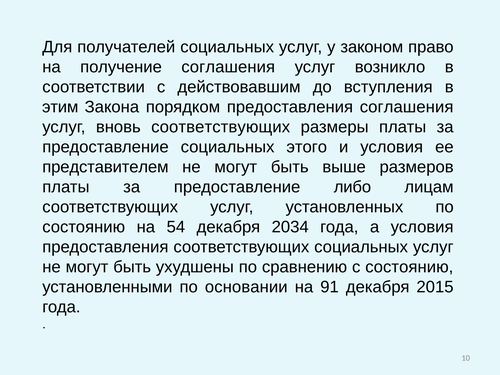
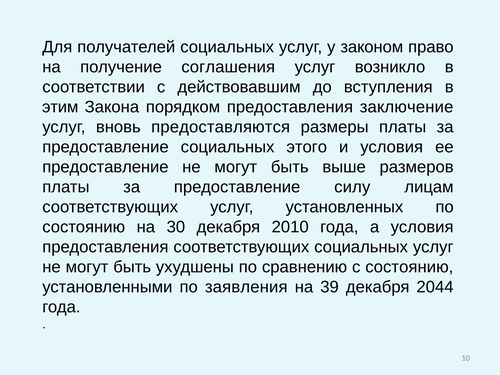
предоставления соглашения: соглашения -> заключение
вновь соответствующих: соответствующих -> предоставляются
представителем at (105, 167): представителем -> предоставление
либо: либо -> силу
54: 54 -> 30
2034: 2034 -> 2010
основании: основании -> заявления
91: 91 -> 39
2015: 2015 -> 2044
